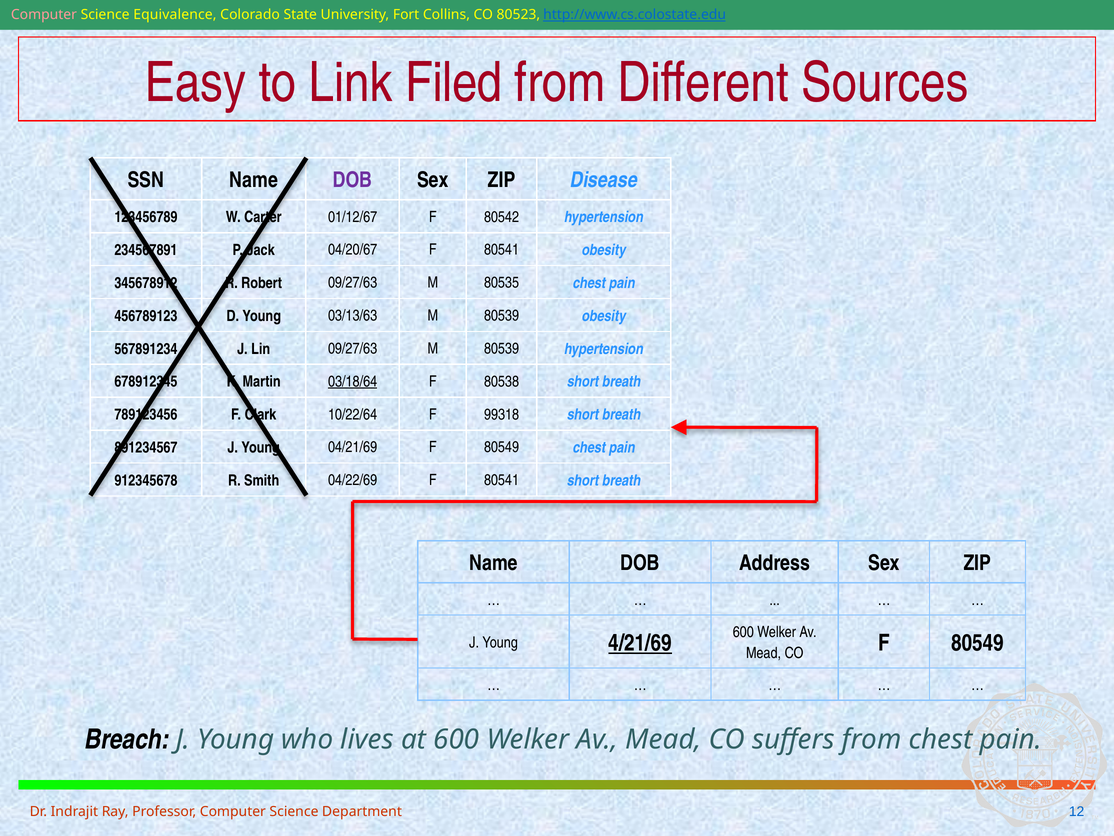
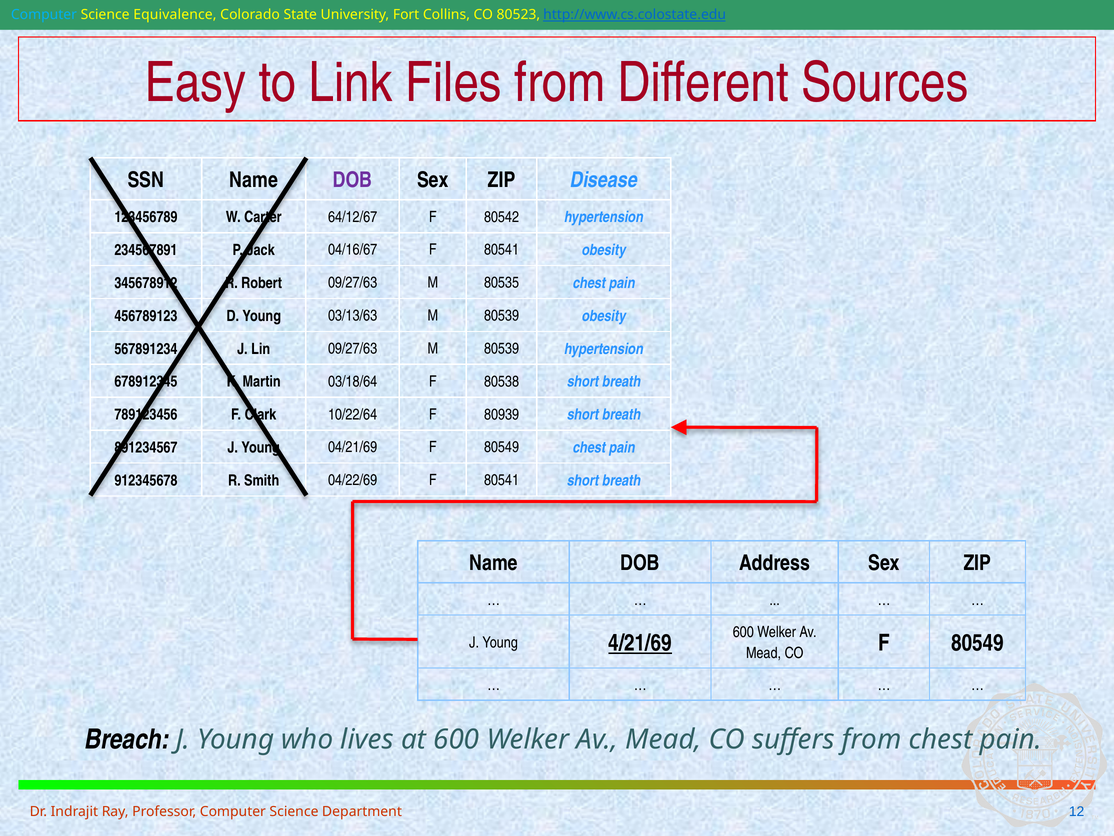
Computer at (44, 15) colour: pink -> light blue
Filed: Filed -> Files
01/12/67: 01/12/67 -> 64/12/67
04/20/67: 04/20/67 -> 04/16/67
03/18/64 underline: present -> none
99318: 99318 -> 80939
